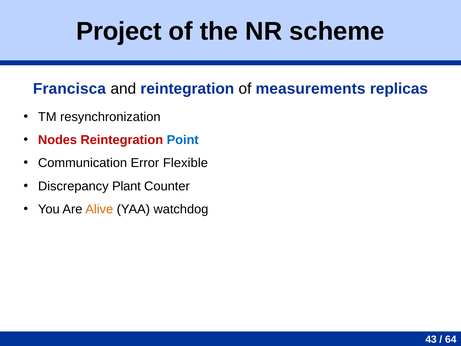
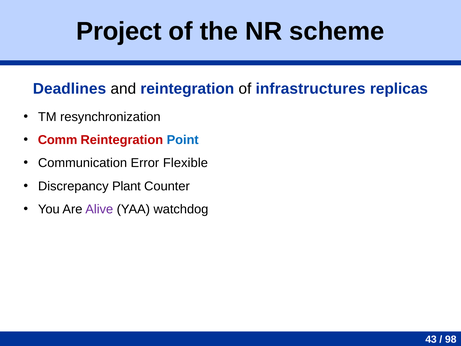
Francisca: Francisca -> Deadlines
measurements: measurements -> infrastructures
Nodes: Nodes -> Comm
Alive colour: orange -> purple
64: 64 -> 98
